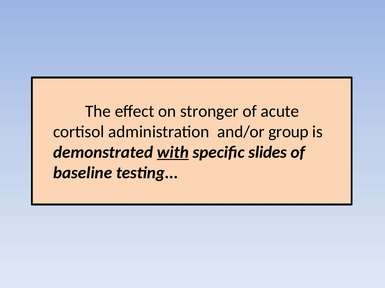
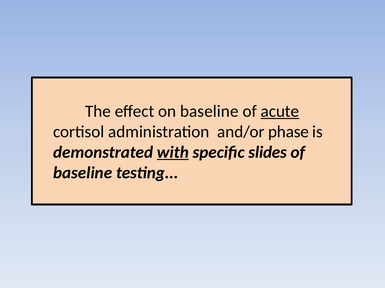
on stronger: stronger -> baseline
acute underline: none -> present
group: group -> phase
